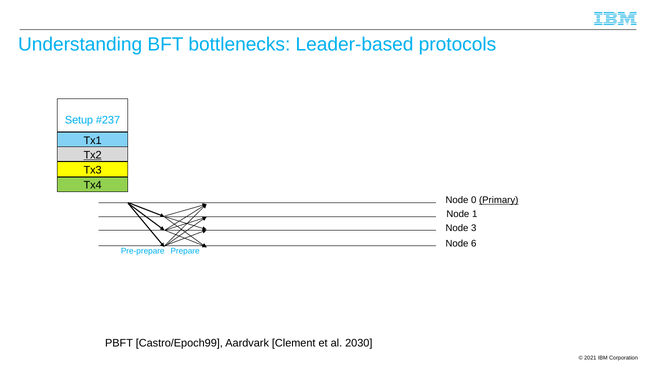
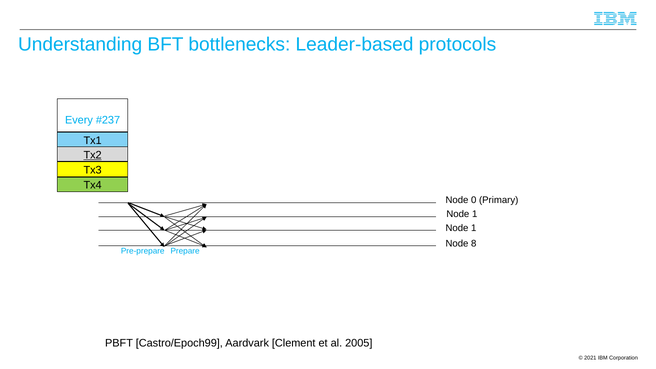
Setup: Setup -> Every
Primary underline: present -> none
3 at (474, 228): 3 -> 1
6: 6 -> 8
2030: 2030 -> 2005
